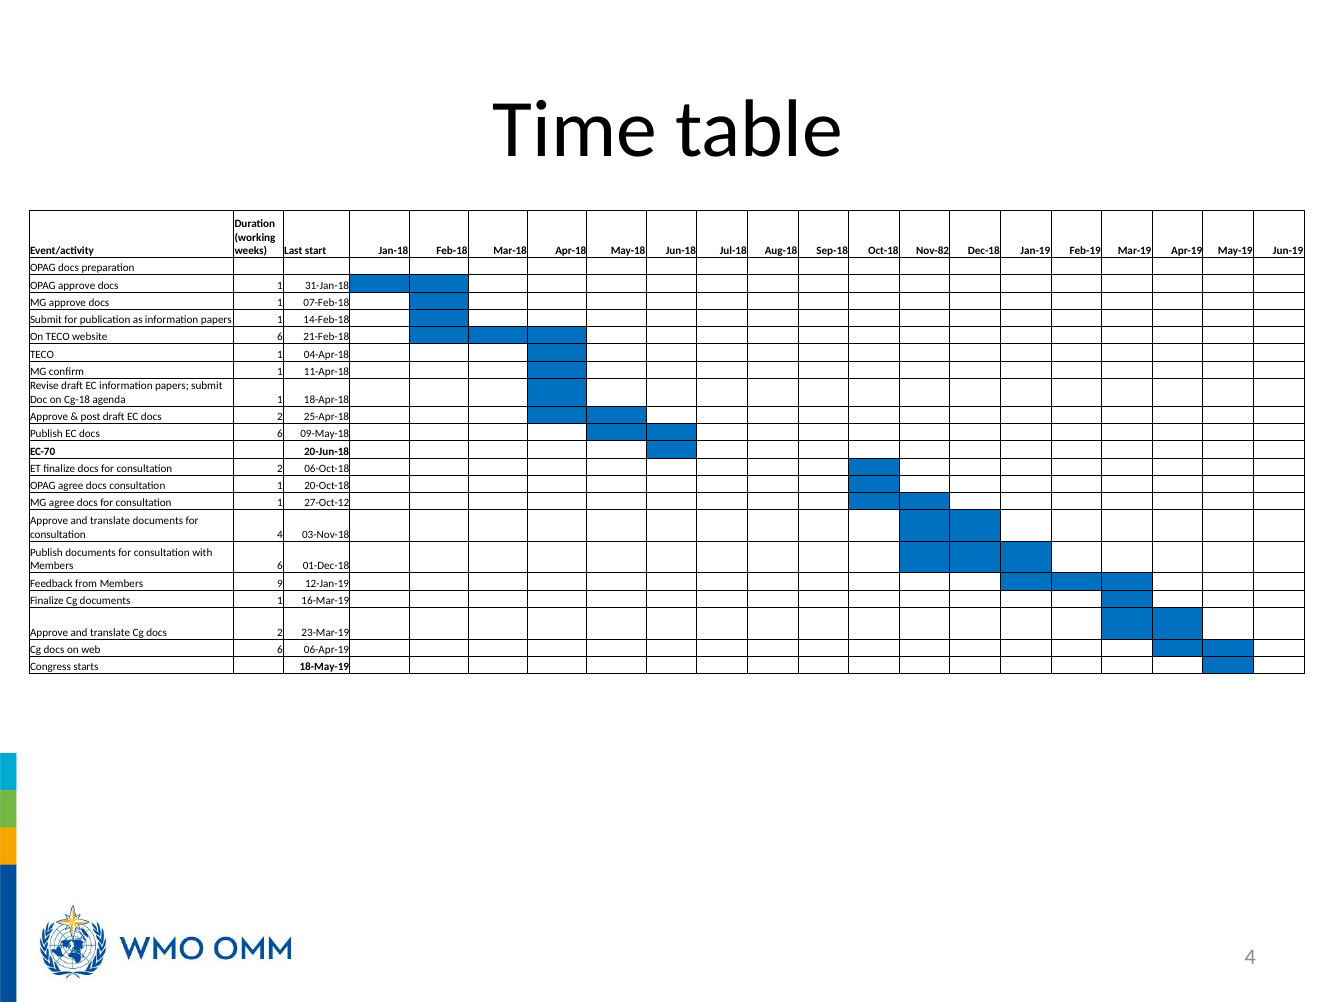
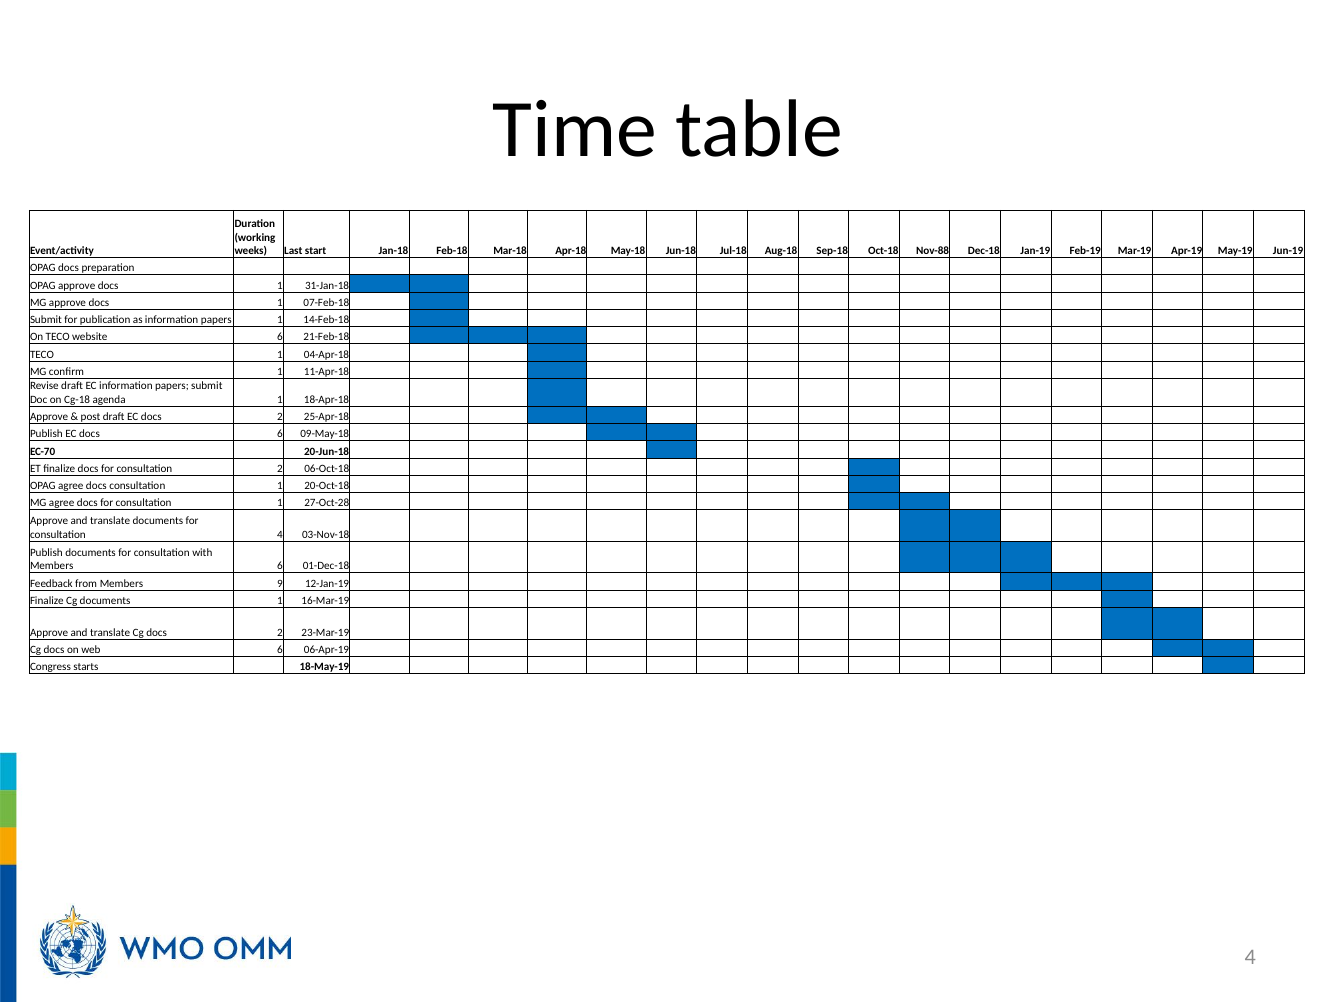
Nov-82: Nov-82 -> Nov-88
27-Oct-12: 27-Oct-12 -> 27-Oct-28
